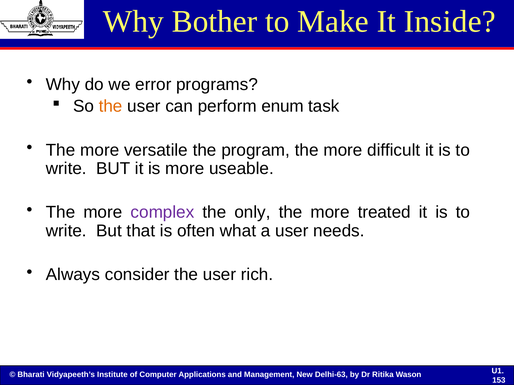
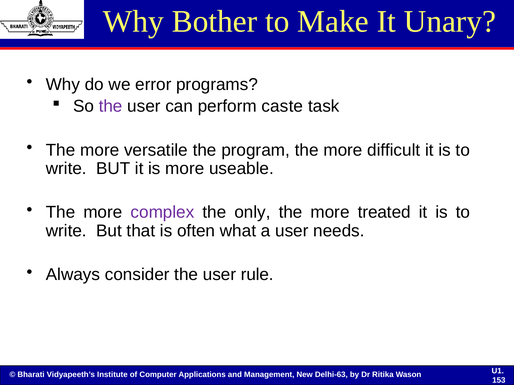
Inside: Inside -> Unary
the at (111, 106) colour: orange -> purple
enum: enum -> caste
rich: rich -> rule
